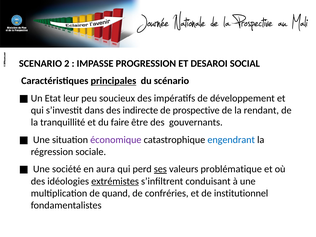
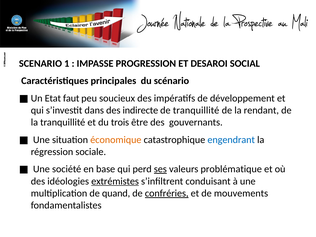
2: 2 -> 1
principales underline: present -> none
leur: leur -> faut
de prospective: prospective -> tranquillité
faire: faire -> trois
économique colour: purple -> orange
aura: aura -> base
confréries underline: none -> present
institutionnel: institutionnel -> mouvements
